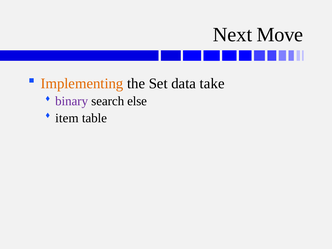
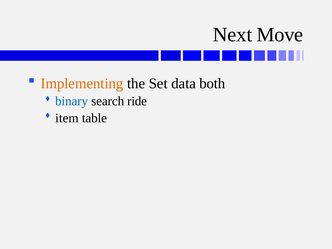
take: take -> both
binary colour: purple -> blue
else: else -> ride
